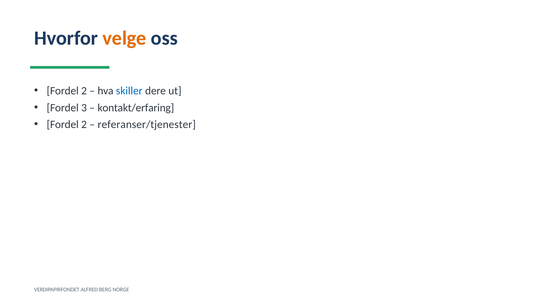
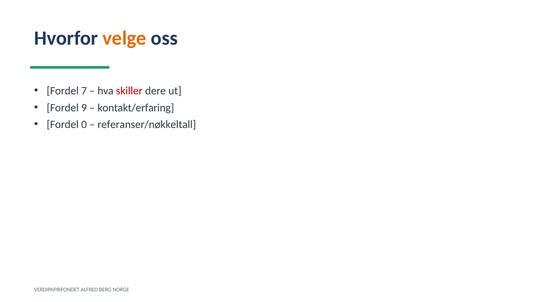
2 at (84, 91): 2 -> 7
skiller colour: blue -> red
3: 3 -> 9
2 at (84, 124): 2 -> 0
referanser/tjenester: referanser/tjenester -> referanser/nøkkeltall
